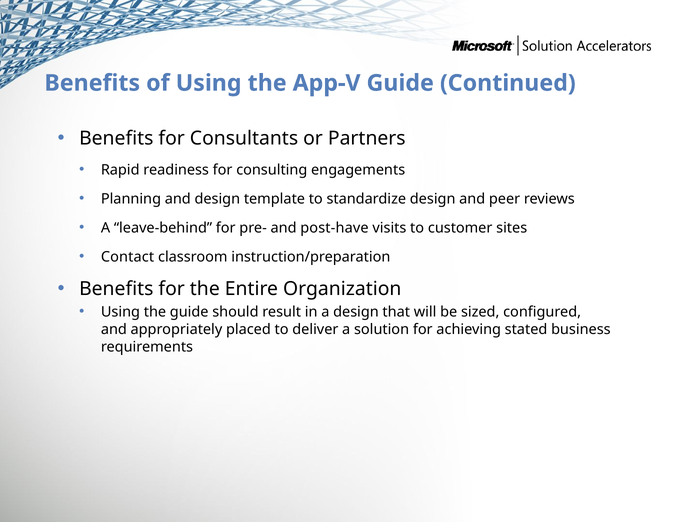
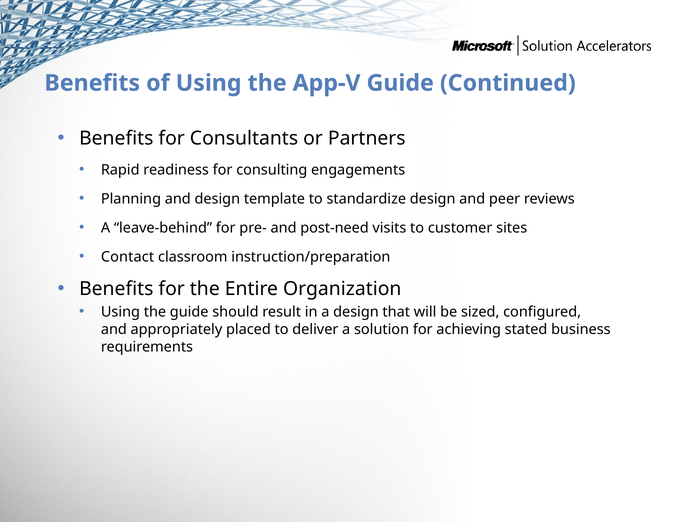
post-have: post-have -> post-need
